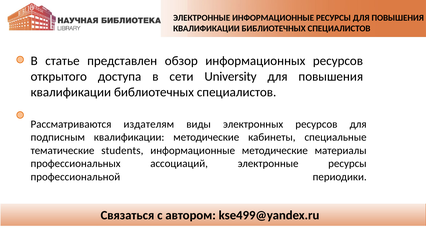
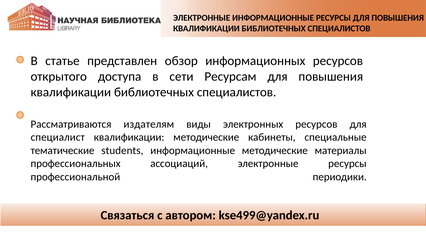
University: University -> Ресурсам
подписным: подписным -> специалист
